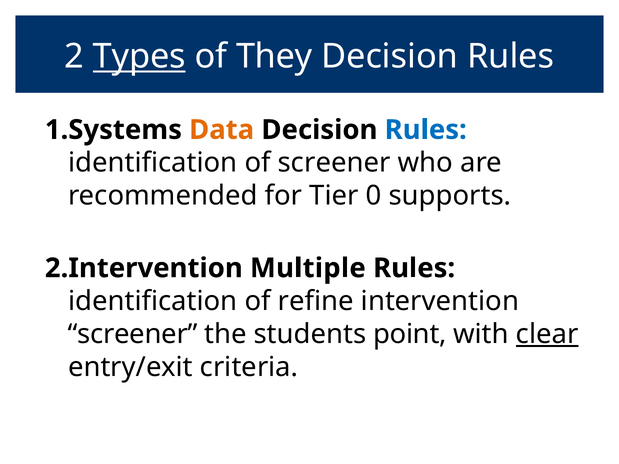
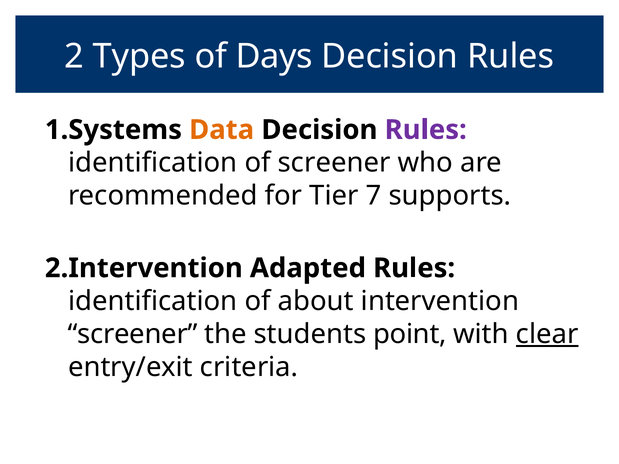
Types underline: present -> none
They: They -> Days
Rules at (426, 130) colour: blue -> purple
0: 0 -> 7
Multiple: Multiple -> Adapted
refine: refine -> about
